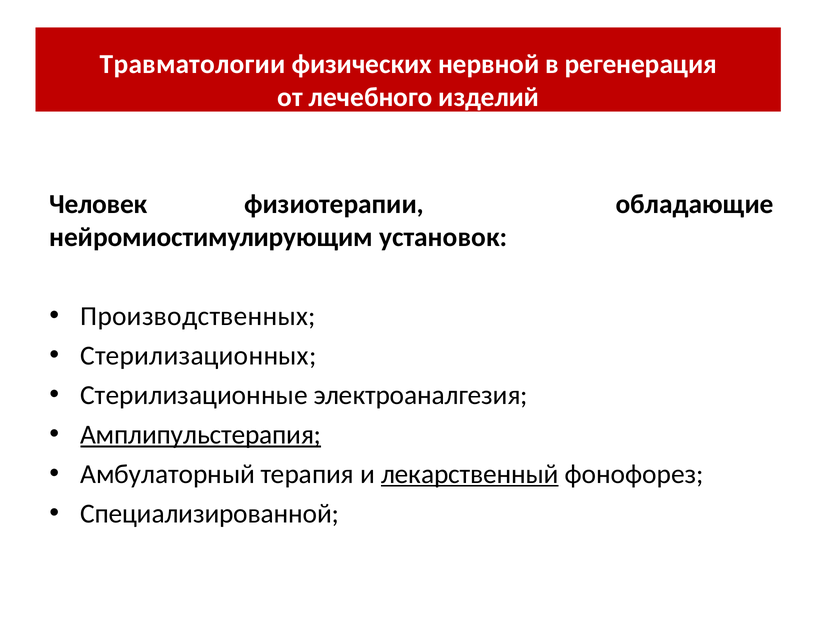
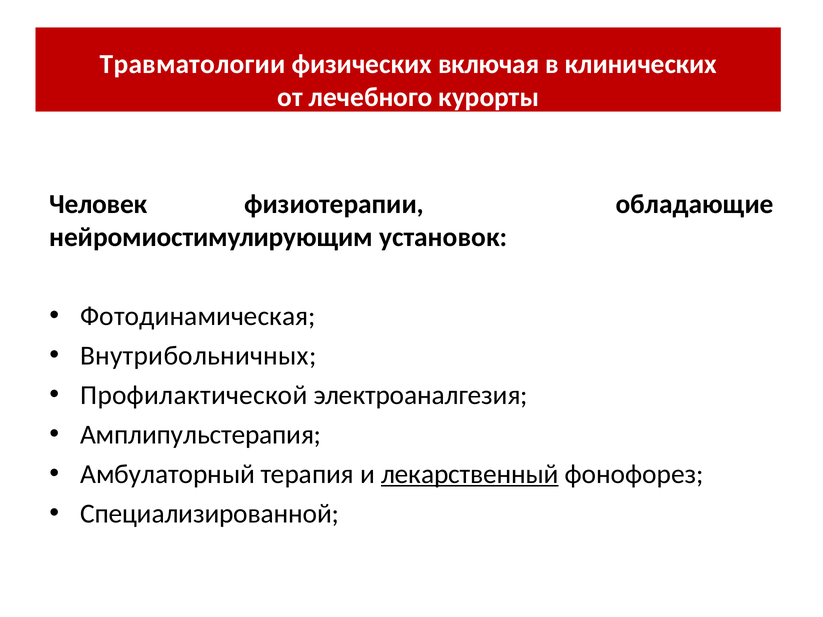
нервной: нервной -> включая
регенерация: регенерация -> клинических
изделий: изделий -> курорты
Производственных: Производственных -> Фотодинамическая
Стерилизационных: Стерилизационных -> Внутрибольничных
Стерилизационные: Стерилизационные -> Профилактической
Амплипульстерапия underline: present -> none
